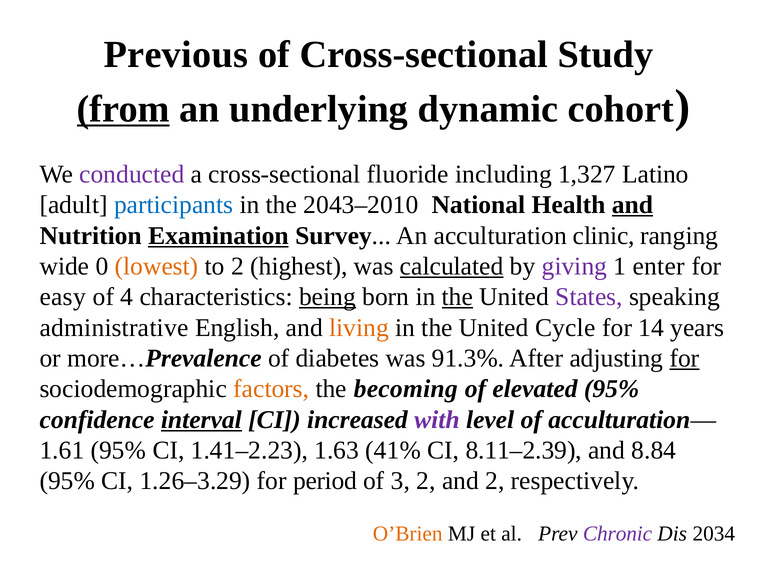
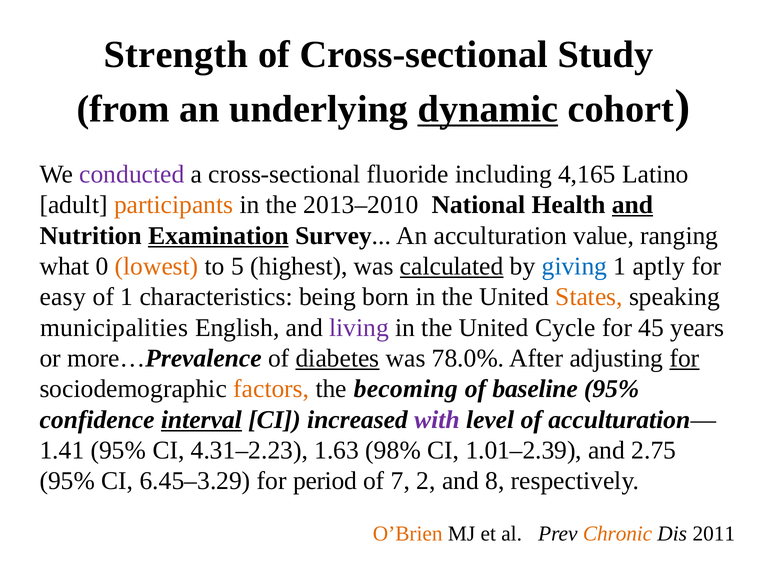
Previous: Previous -> Strength
from underline: present -> none
dynamic underline: none -> present
1,327: 1,327 -> 4,165
participants colour: blue -> orange
2043–2010: 2043–2010 -> 2013–2010
clinic: clinic -> value
wide: wide -> what
to 2: 2 -> 5
giving colour: purple -> blue
enter: enter -> aptly
of 4: 4 -> 1
being underline: present -> none
the at (457, 297) underline: present -> none
States colour: purple -> orange
administrative: administrative -> municipalities
living colour: orange -> purple
14: 14 -> 45
diabetes underline: none -> present
91.3%: 91.3% -> 78.0%
elevated: elevated -> baseline
1.61: 1.61 -> 1.41
1.41–2.23: 1.41–2.23 -> 4.31–2.23
41%: 41% -> 98%
8.11–2.39: 8.11–2.39 -> 1.01–2.39
8.84: 8.84 -> 2.75
1.26–3.29: 1.26–3.29 -> 6.45–3.29
3: 3 -> 7
and 2: 2 -> 8
Chronic colour: purple -> orange
2034: 2034 -> 2011
